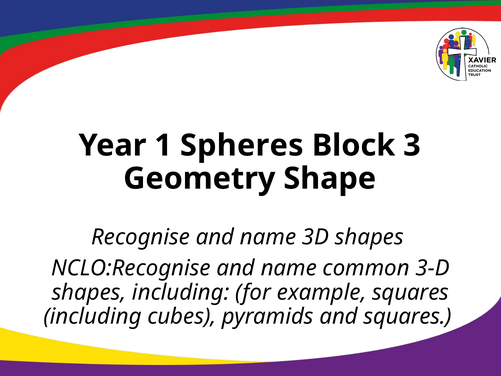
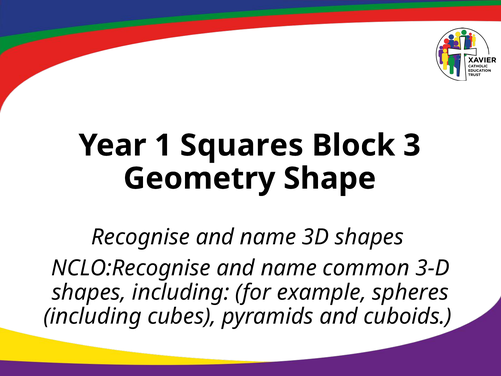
Spheres: Spheres -> Squares
example squares: squares -> spheres
and squares: squares -> cuboids
